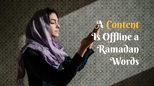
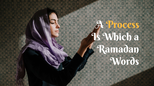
Content: Content -> Process
Offline: Offline -> Which
